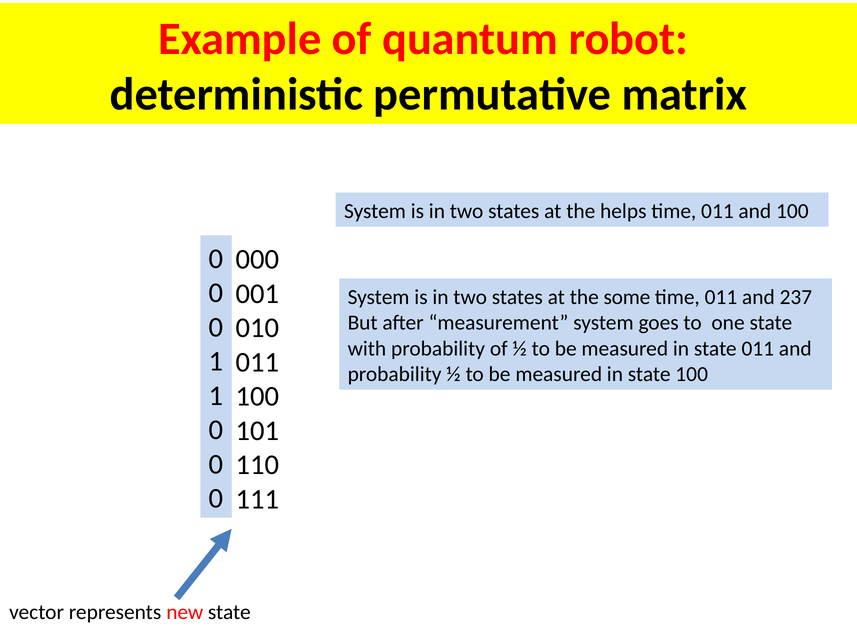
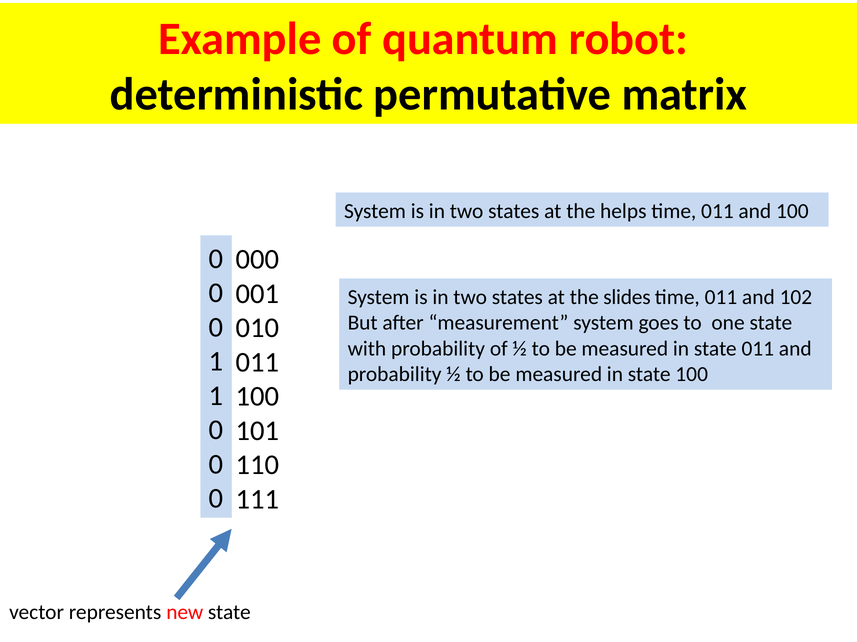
some: some -> slides
237: 237 -> 102
